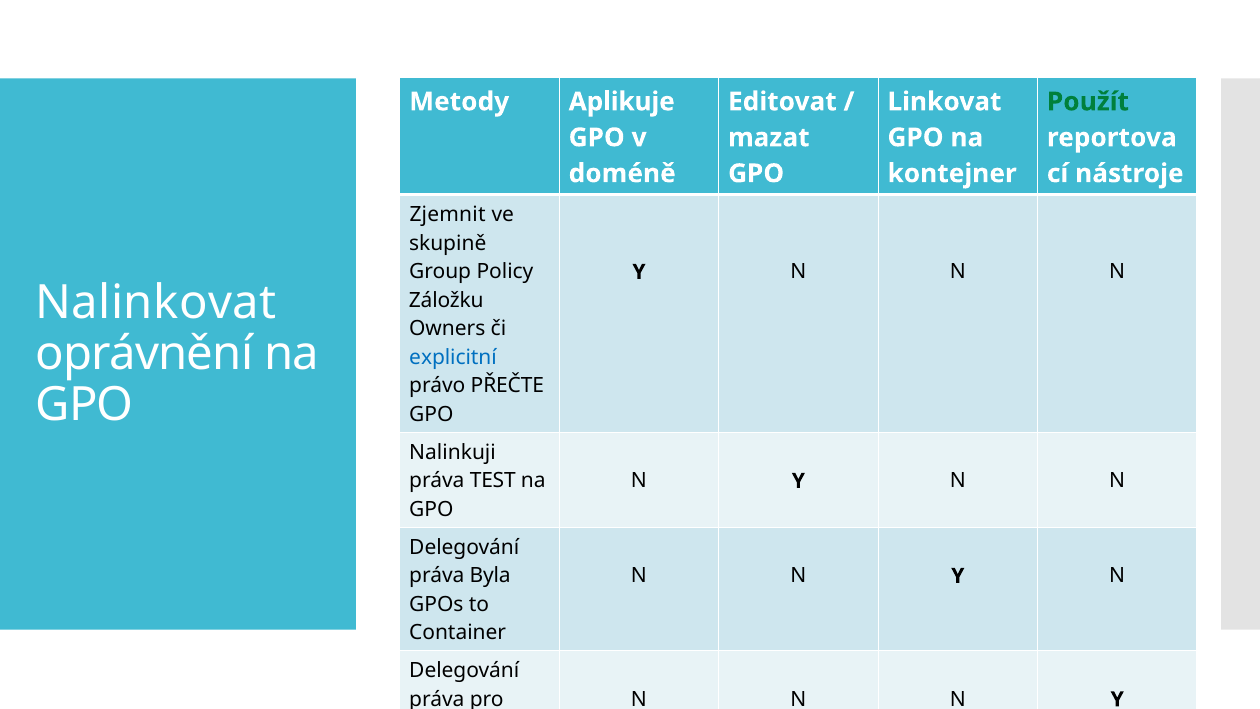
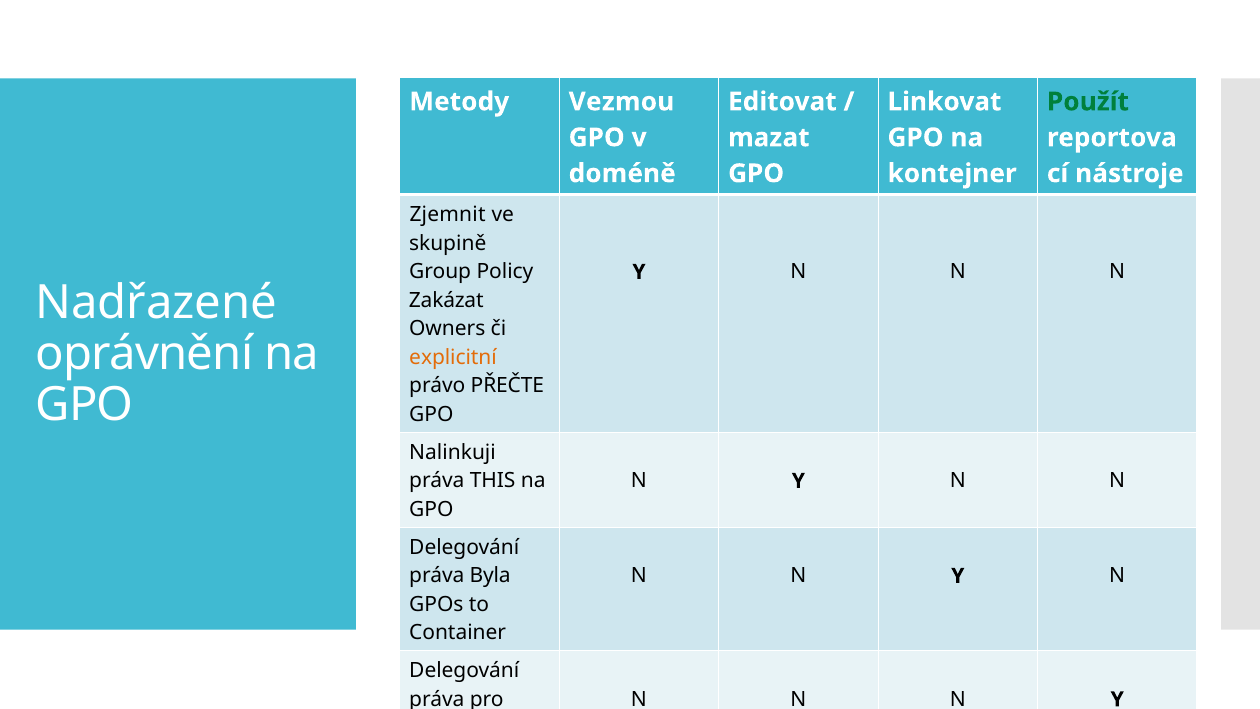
Aplikuje: Aplikuje -> Vezmou
Nalinkovat: Nalinkovat -> Nadřazené
Záložku: Záložku -> Zakázat
explicitní colour: blue -> orange
TEST: TEST -> THIS
